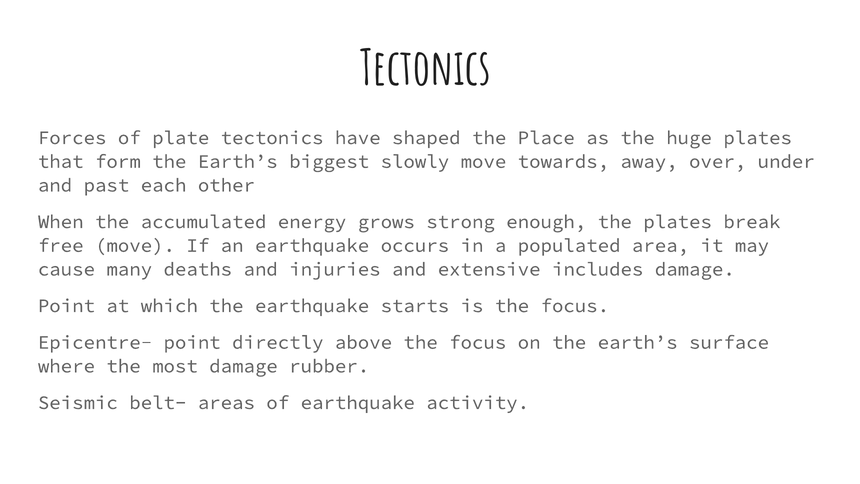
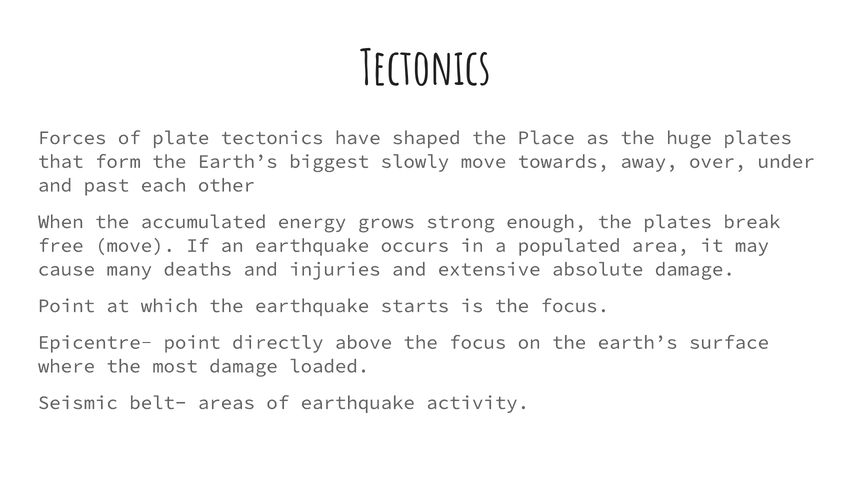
includes: includes -> absolute
rubber: rubber -> loaded
